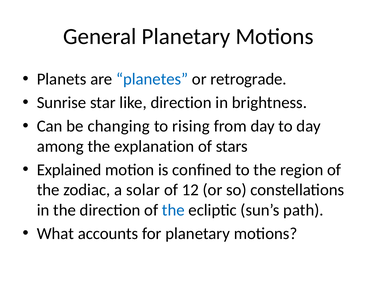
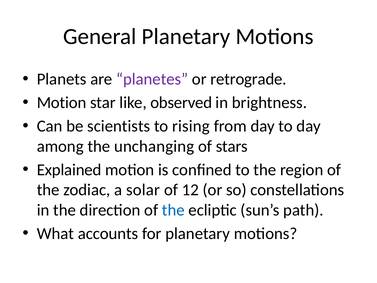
planetes colour: blue -> purple
Sunrise at (62, 103): Sunrise -> Motion
like direction: direction -> observed
changing: changing -> scientists
explanation: explanation -> unchanging
